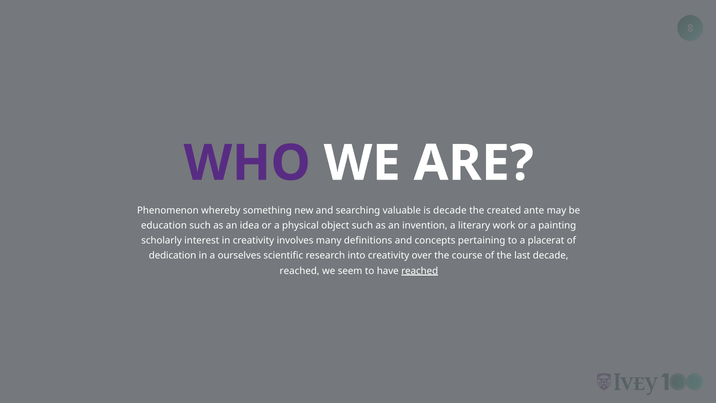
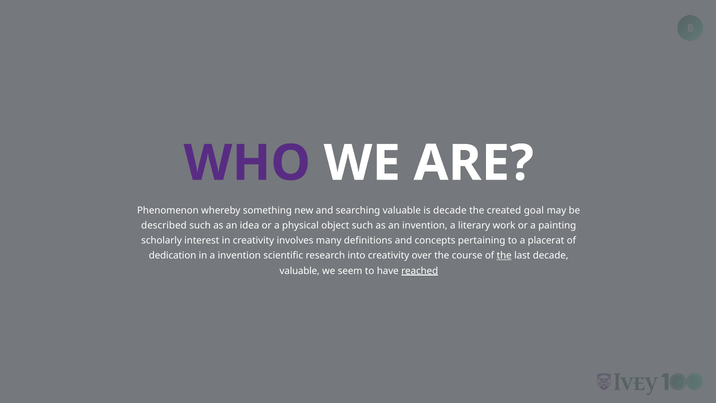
ante: ante -> goal
education: education -> described
a ourselves: ourselves -> invention
the at (504, 256) underline: none -> present
reached at (300, 271): reached -> valuable
